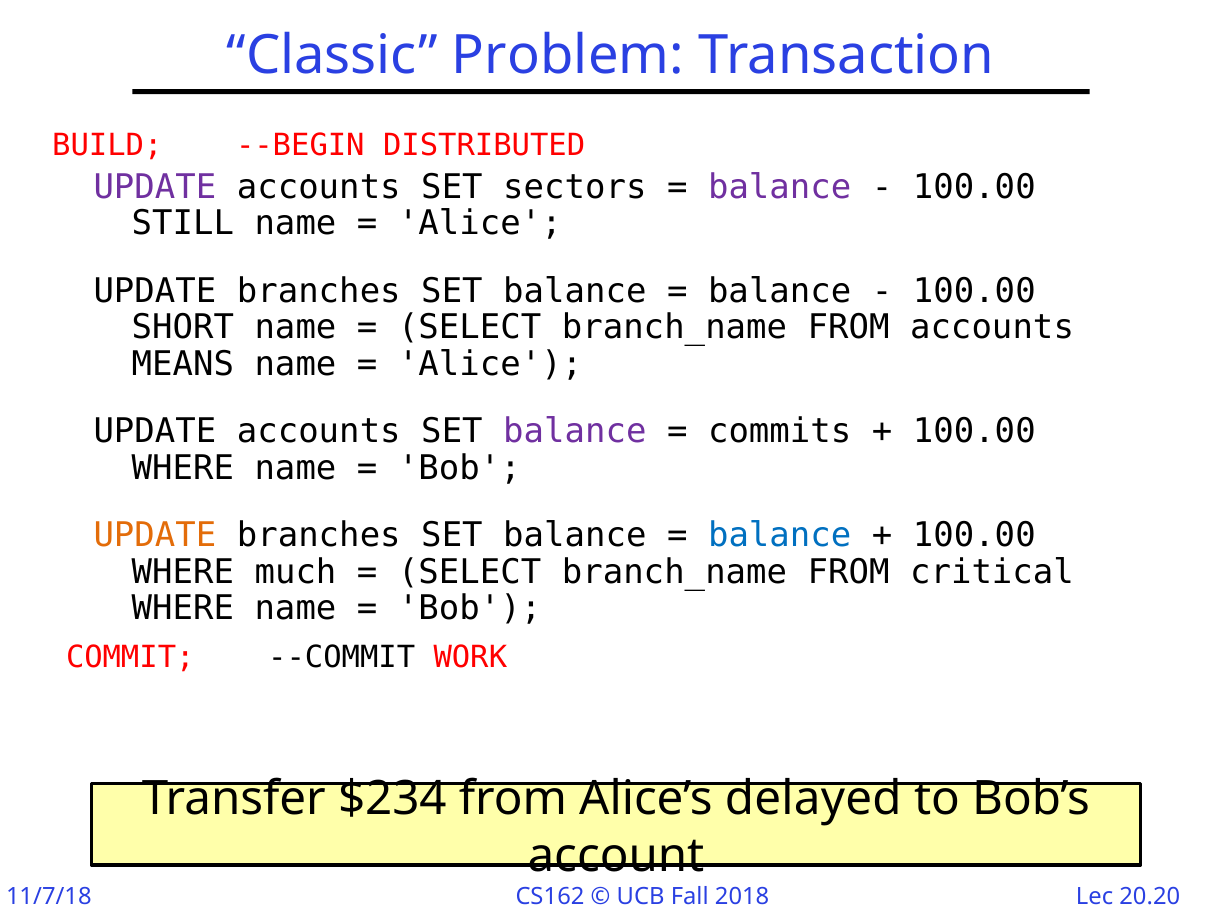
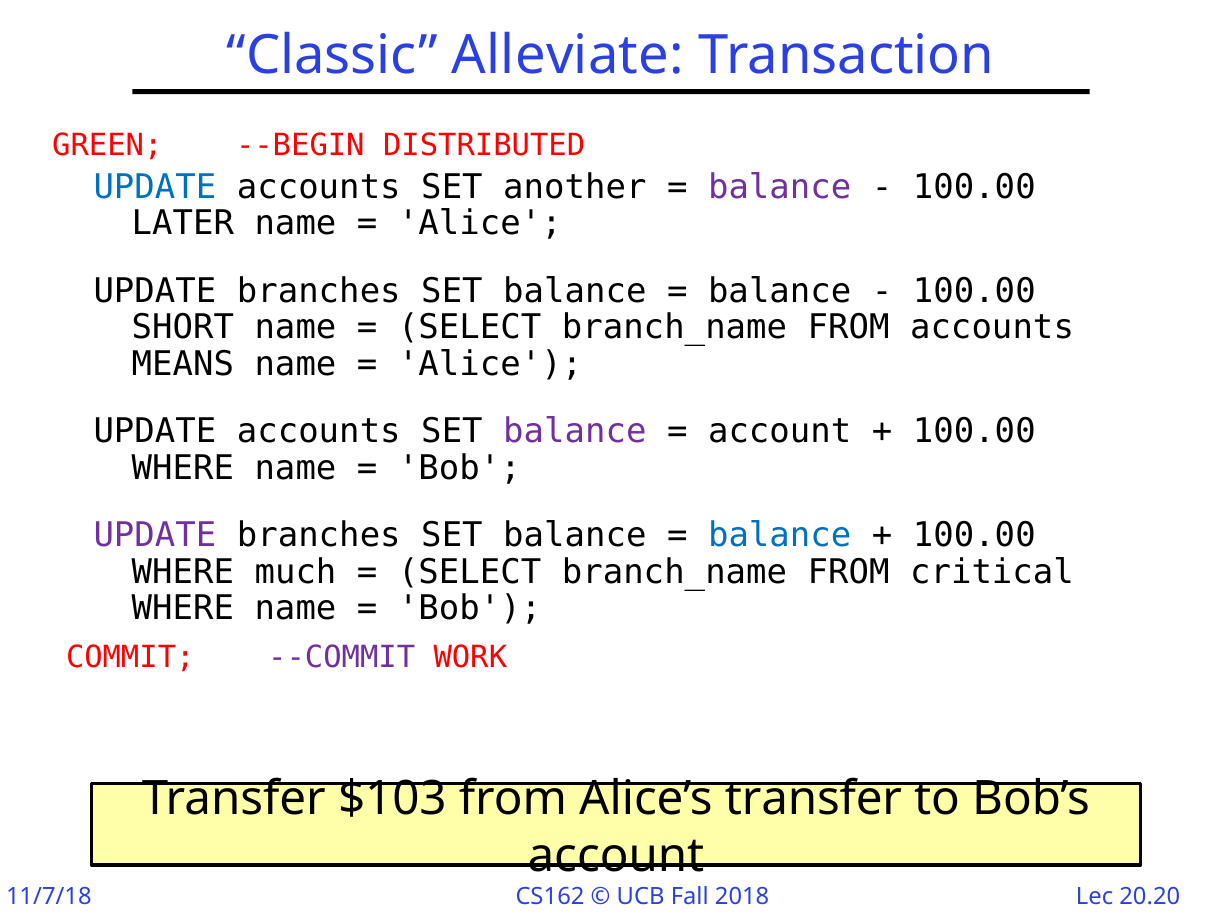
Problem: Problem -> Alleviate
BUILD: BUILD -> GREEN
UPDATE at (155, 187) colour: purple -> blue
sectors: sectors -> another
STILL: STILL -> LATER
commits at (780, 432): commits -> account
UPDATE at (155, 536) colour: orange -> purple
--COMMIT colour: black -> purple
$234: $234 -> $103
Alice’s delayed: delayed -> transfer
